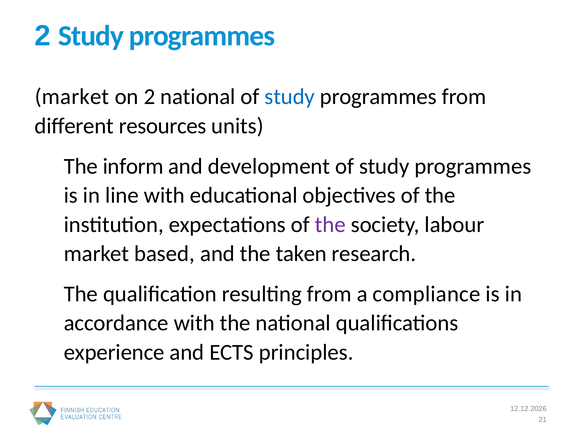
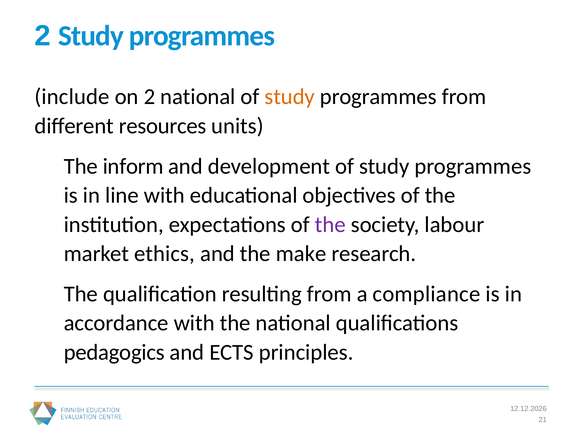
market at (72, 97): market -> include
study at (290, 97) colour: blue -> orange
based: based -> ethics
taken: taken -> make
experience: experience -> pedagogics
